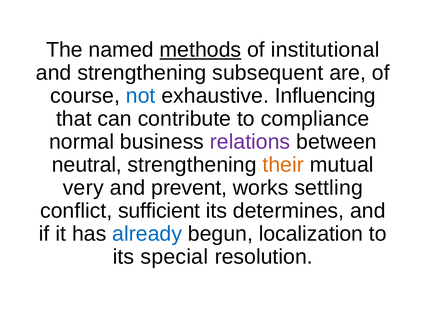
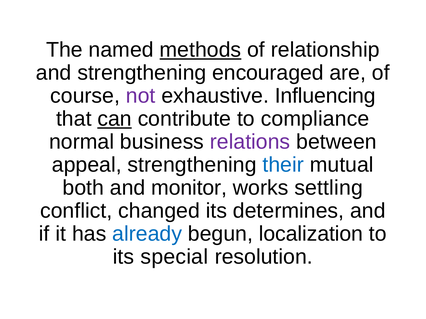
institutional: institutional -> relationship
subsequent: subsequent -> encouraged
not colour: blue -> purple
can underline: none -> present
neutral: neutral -> appeal
their colour: orange -> blue
very: very -> both
prevent: prevent -> monitor
sufficient: sufficient -> changed
